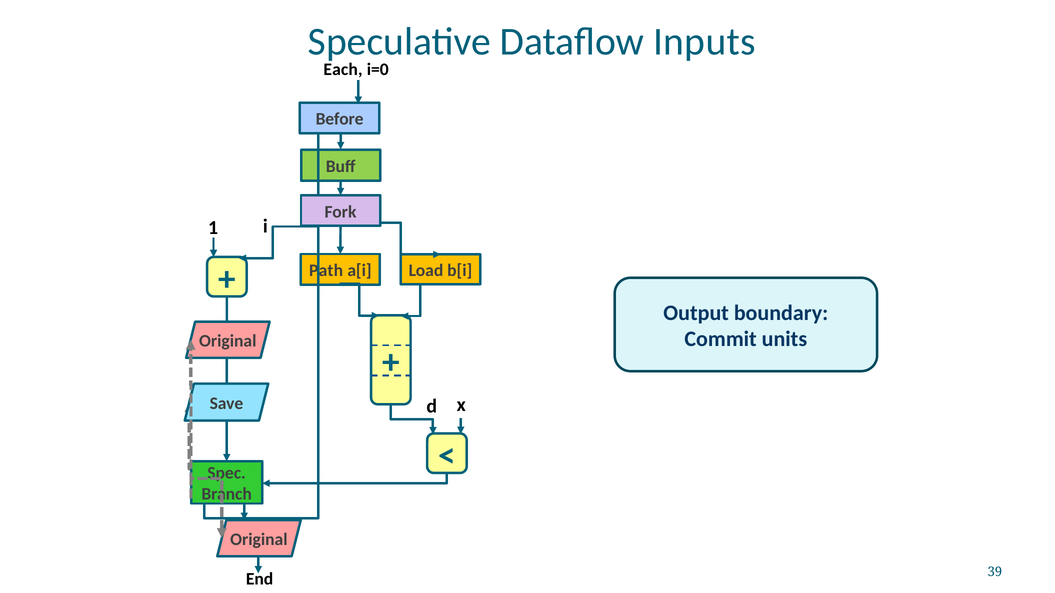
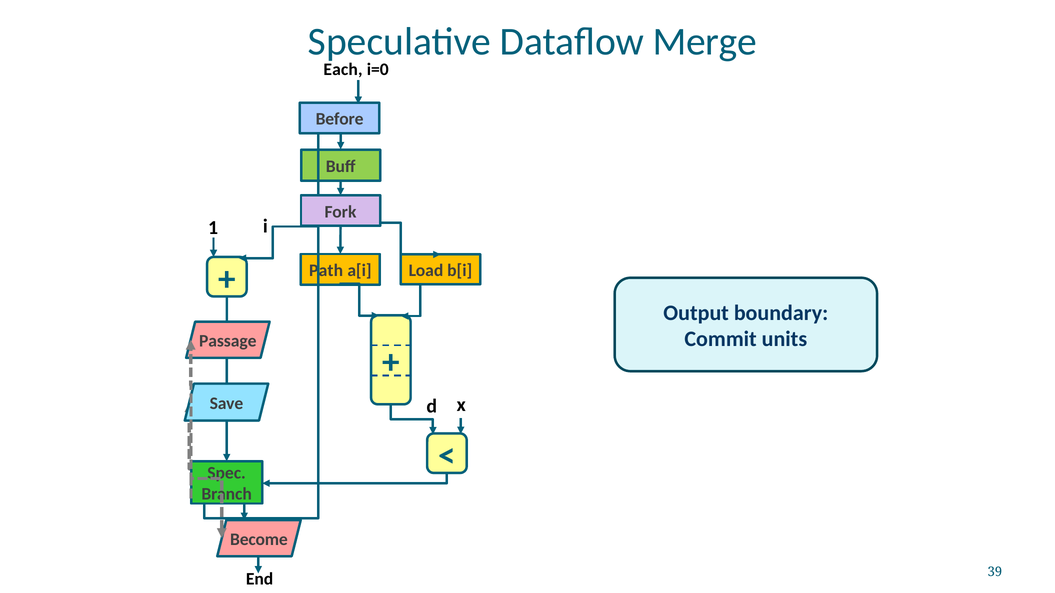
Inputs: Inputs -> Merge
Original at (228, 341): Original -> Passage
Original at (259, 540): Original -> Become
